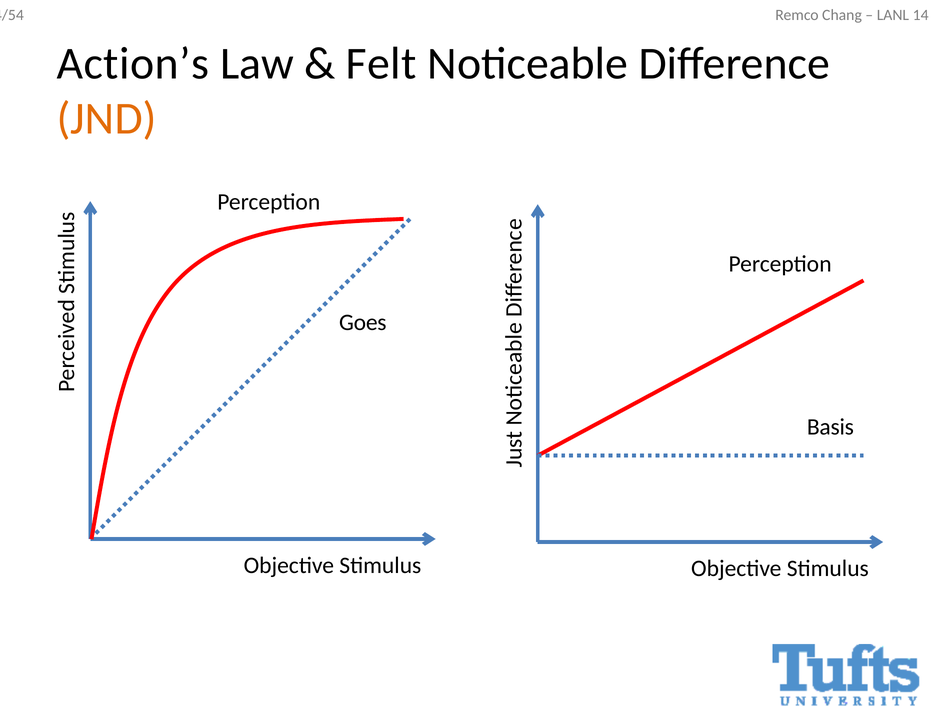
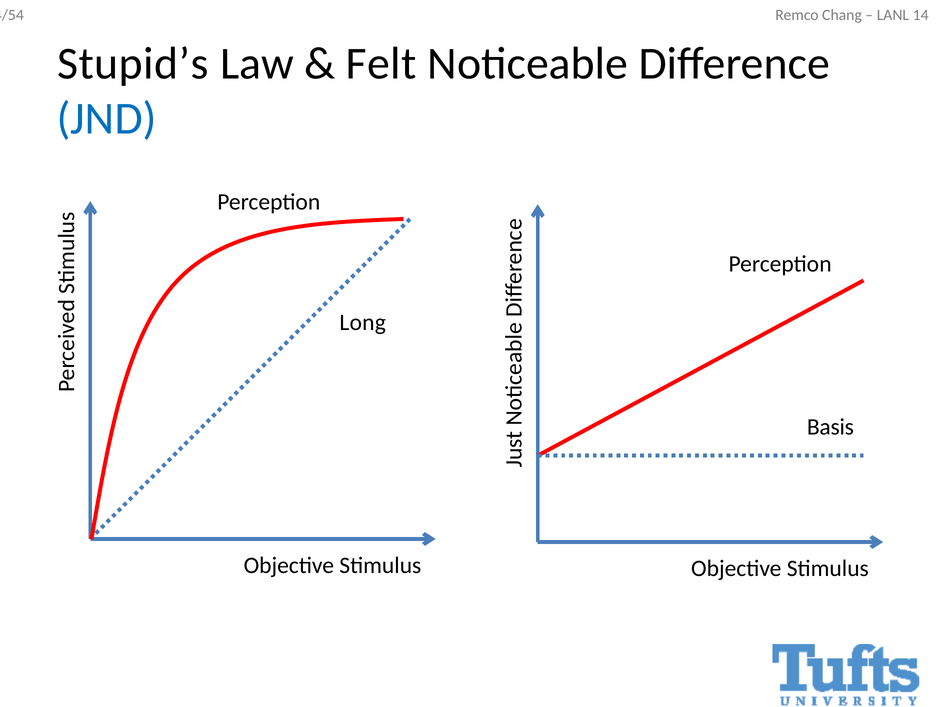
Action’s: Action’s -> Stupid’s
JND colour: orange -> blue
Goes: Goes -> Long
